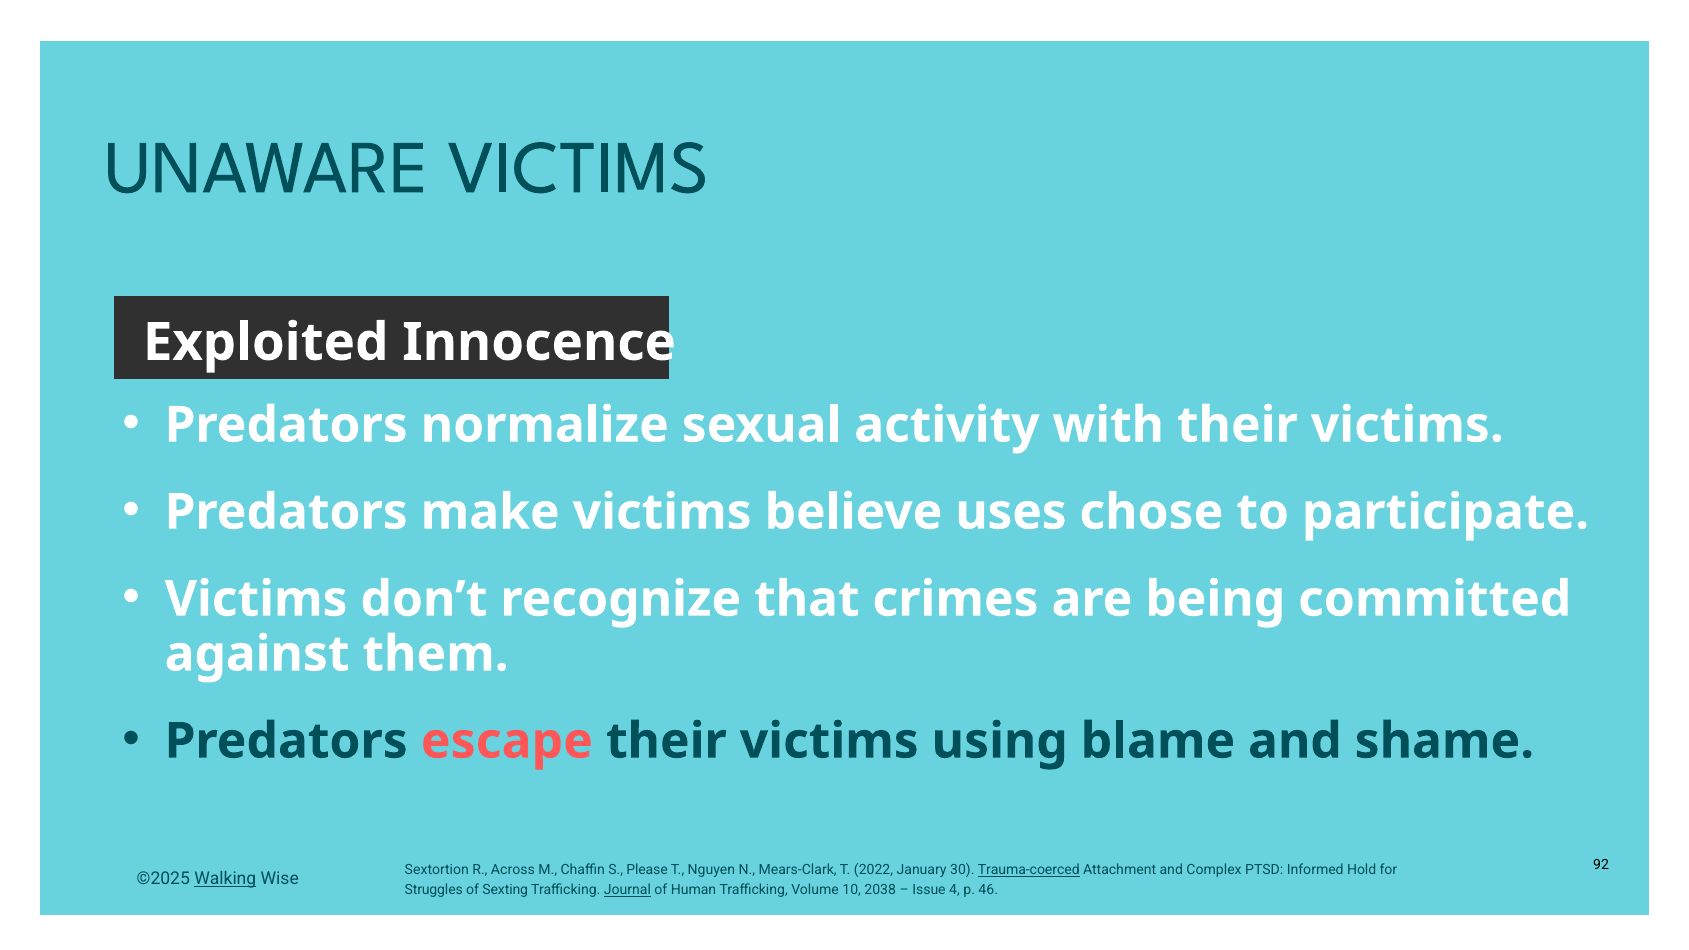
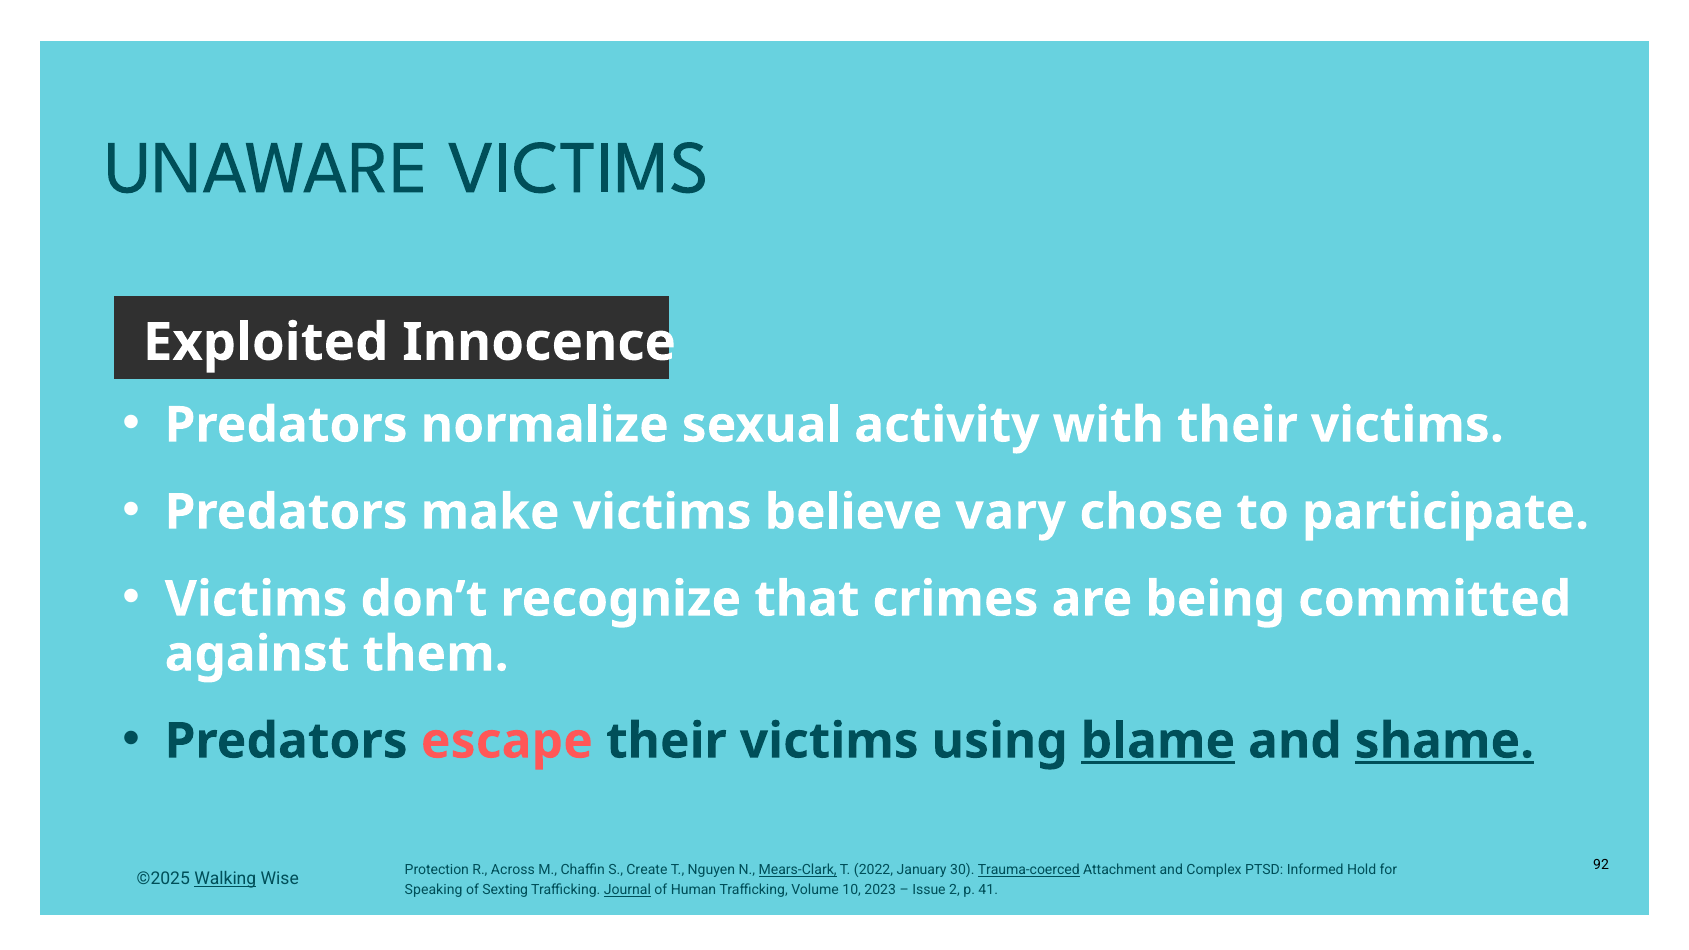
uses: uses -> vary
blame underline: none -> present
shame underline: none -> present
Sextortion: Sextortion -> Protection
Please: Please -> Create
Mears-Clark underline: none -> present
Struggles: Struggles -> Speaking
2038: 2038 -> 2023
4: 4 -> 2
46: 46 -> 41
